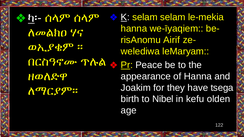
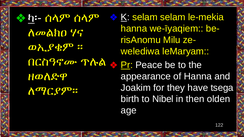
Airif: Airif -> Milu
kefu: kefu -> then
